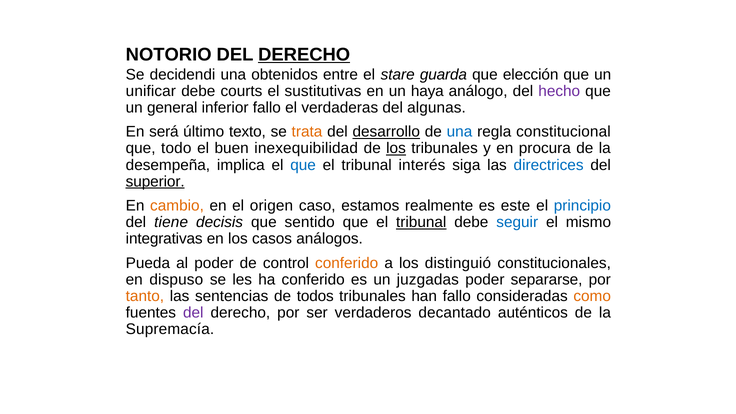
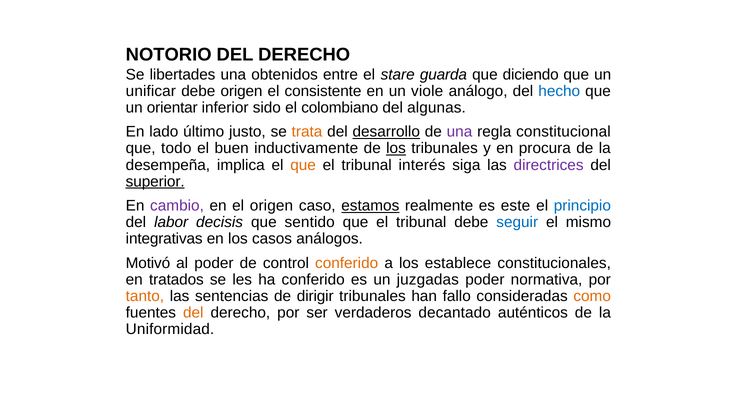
DERECHO at (304, 54) underline: present -> none
decidendi: decidendi -> libertades
elección: elección -> diciendo
debe courts: courts -> origen
sustitutivas: sustitutivas -> consistente
haya: haya -> viole
hecho colour: purple -> blue
general: general -> orientar
inferior fallo: fallo -> sido
verdaderas: verdaderas -> colombiano
será: será -> lado
texto: texto -> justo
una at (459, 132) colour: blue -> purple
inexequibilidad: inexequibilidad -> inductivamente
que at (303, 165) colour: blue -> orange
directrices colour: blue -> purple
cambio colour: orange -> purple
estamos underline: none -> present
tiene: tiene -> labor
tribunal at (421, 222) underline: present -> none
Pueda: Pueda -> Motivó
distinguió: distinguió -> establece
dispuso: dispuso -> tratados
separarse: separarse -> normativa
todos: todos -> dirigir
del at (193, 313) colour: purple -> orange
Supremacía: Supremacía -> Uniformidad
